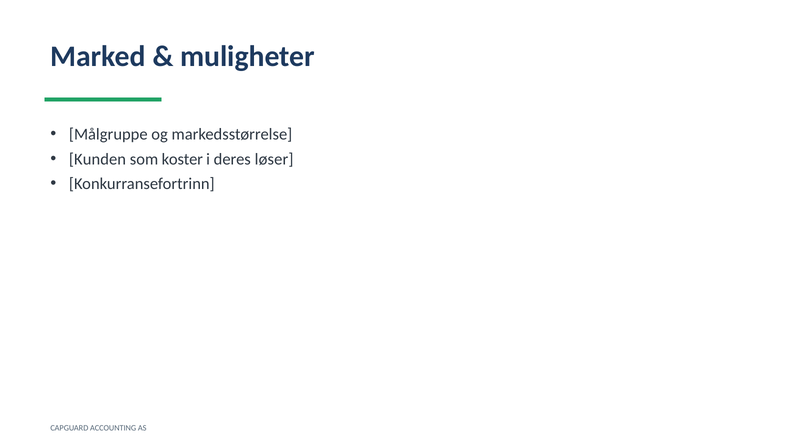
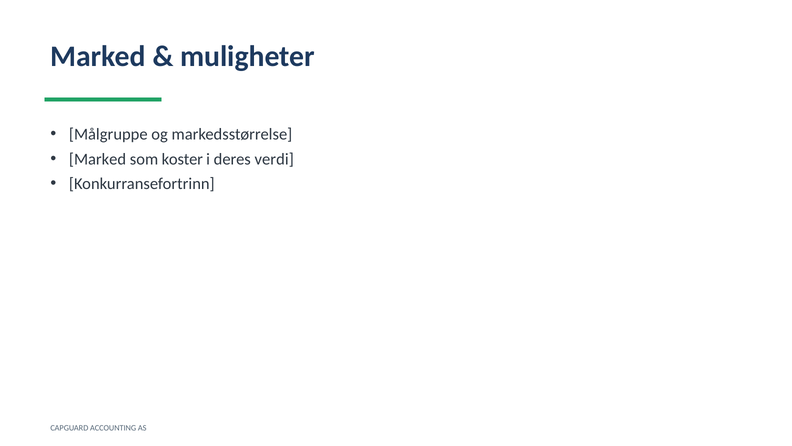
Kunden at (97, 159): Kunden -> Marked
løser: løser -> verdi
